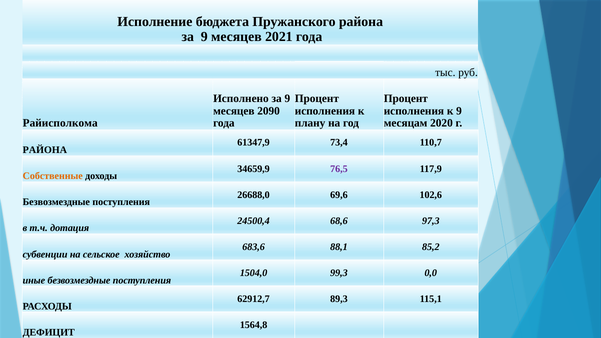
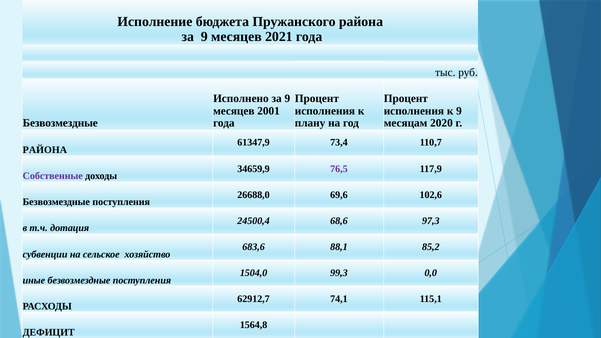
2090: 2090 -> 2001
Райисполкома at (60, 123): Райисполкома -> Безвозмездные
Собственные colour: orange -> purple
89,3: 89,3 -> 74,1
